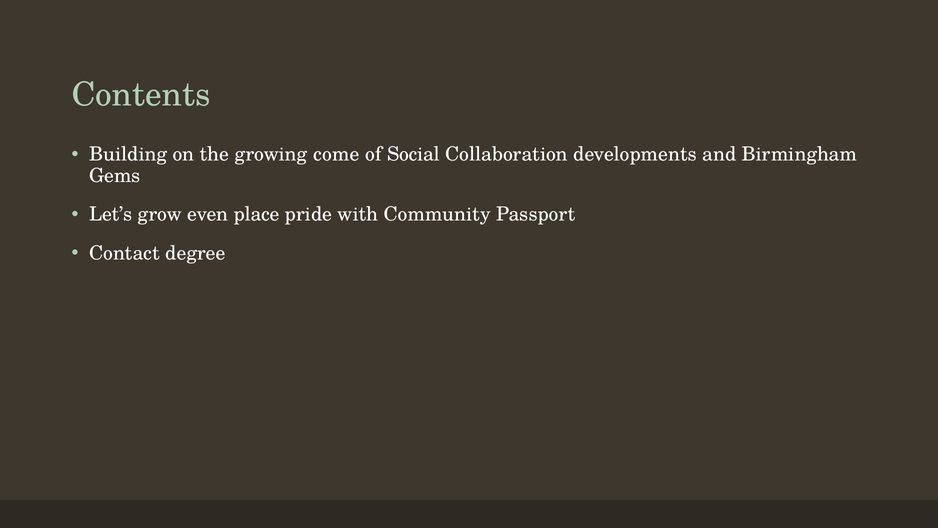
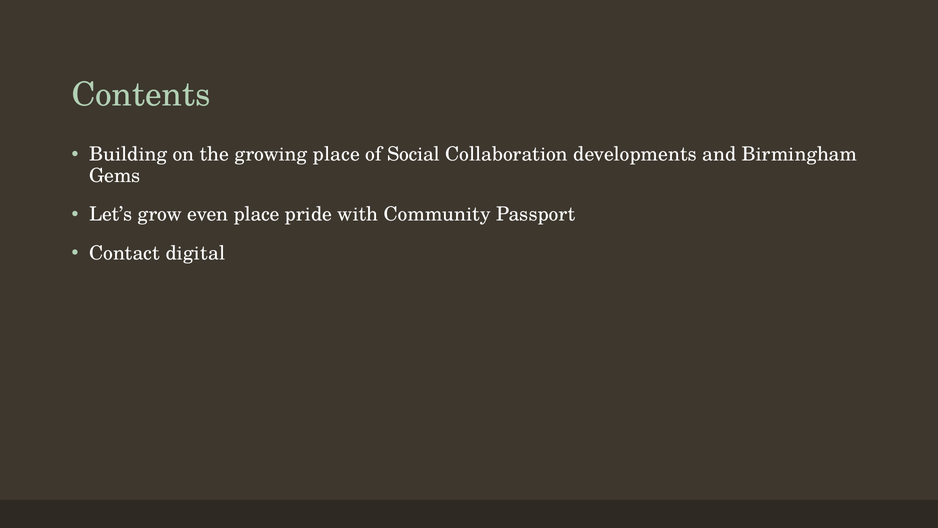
growing come: come -> place
degree: degree -> digital
